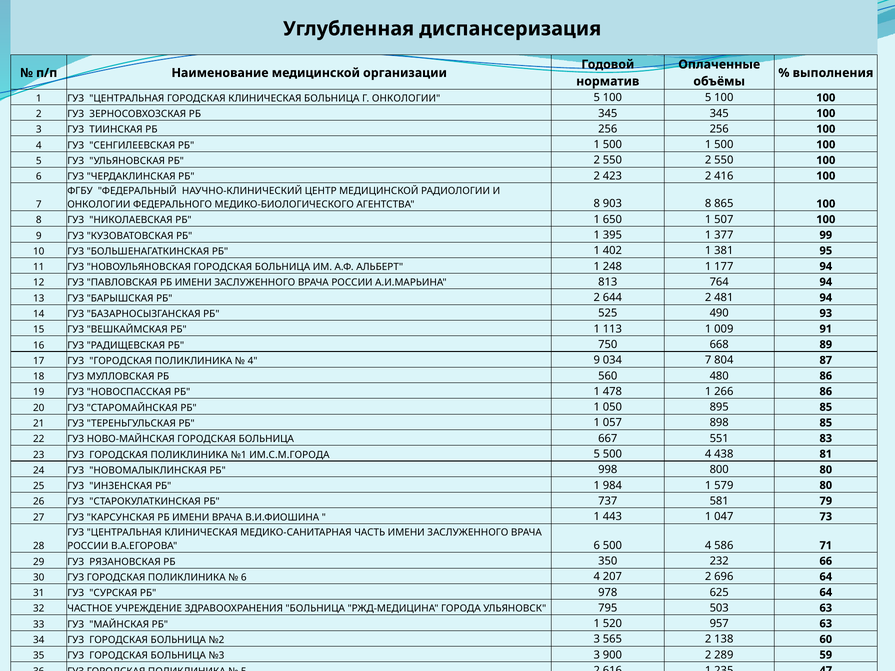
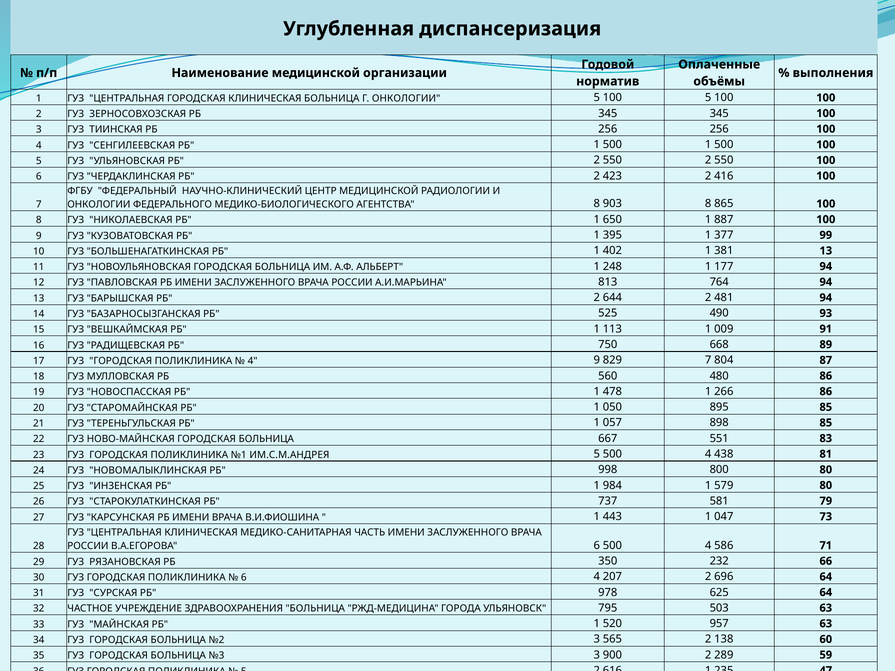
507: 507 -> 887
381 95: 95 -> 13
034: 034 -> 829
ИМ.С.М.ГОРОДА: ИМ.С.М.ГОРОДА -> ИМ.С.М.АНДРЕЯ
